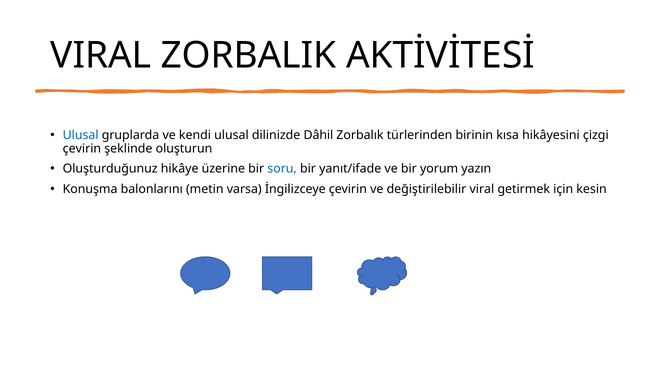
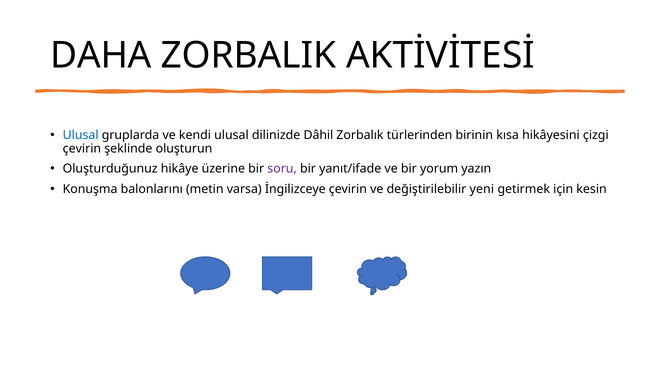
VIRAL at (101, 55): VIRAL -> DAHA
soru colour: blue -> purple
değiştirilebilir viral: viral -> yeni
